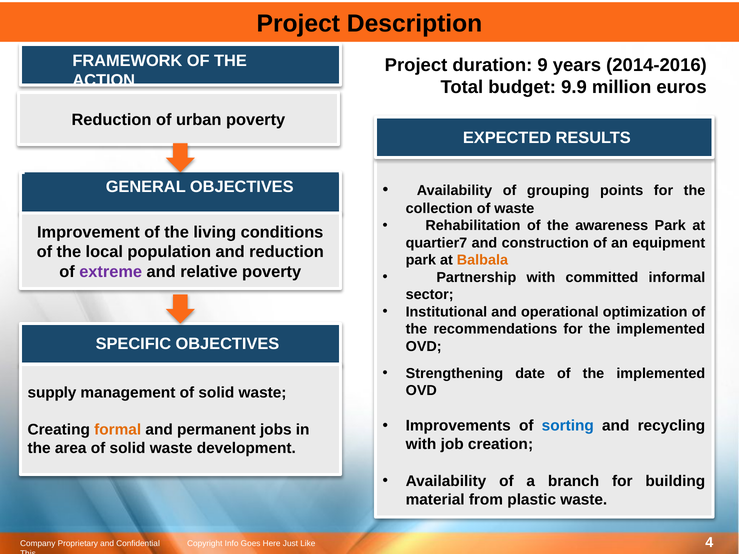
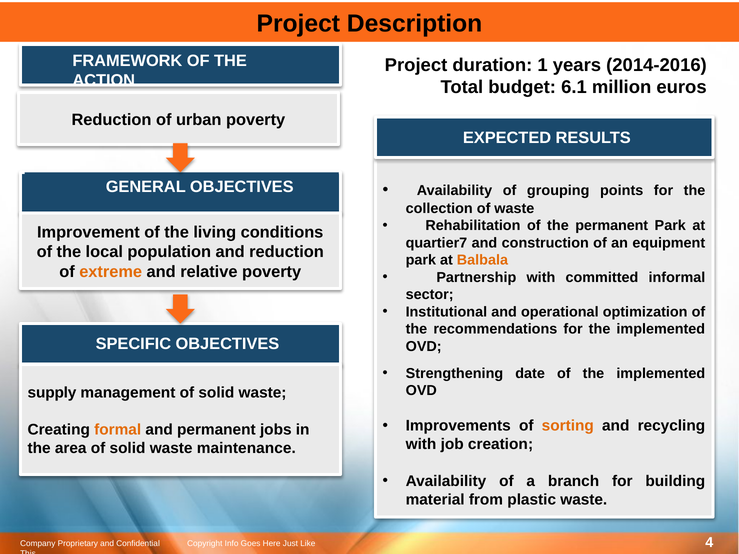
9: 9 -> 1
9.9: 9.9 -> 6.1
the awareness: awareness -> permanent
extreme colour: purple -> orange
sorting colour: blue -> orange
development: development -> maintenance
